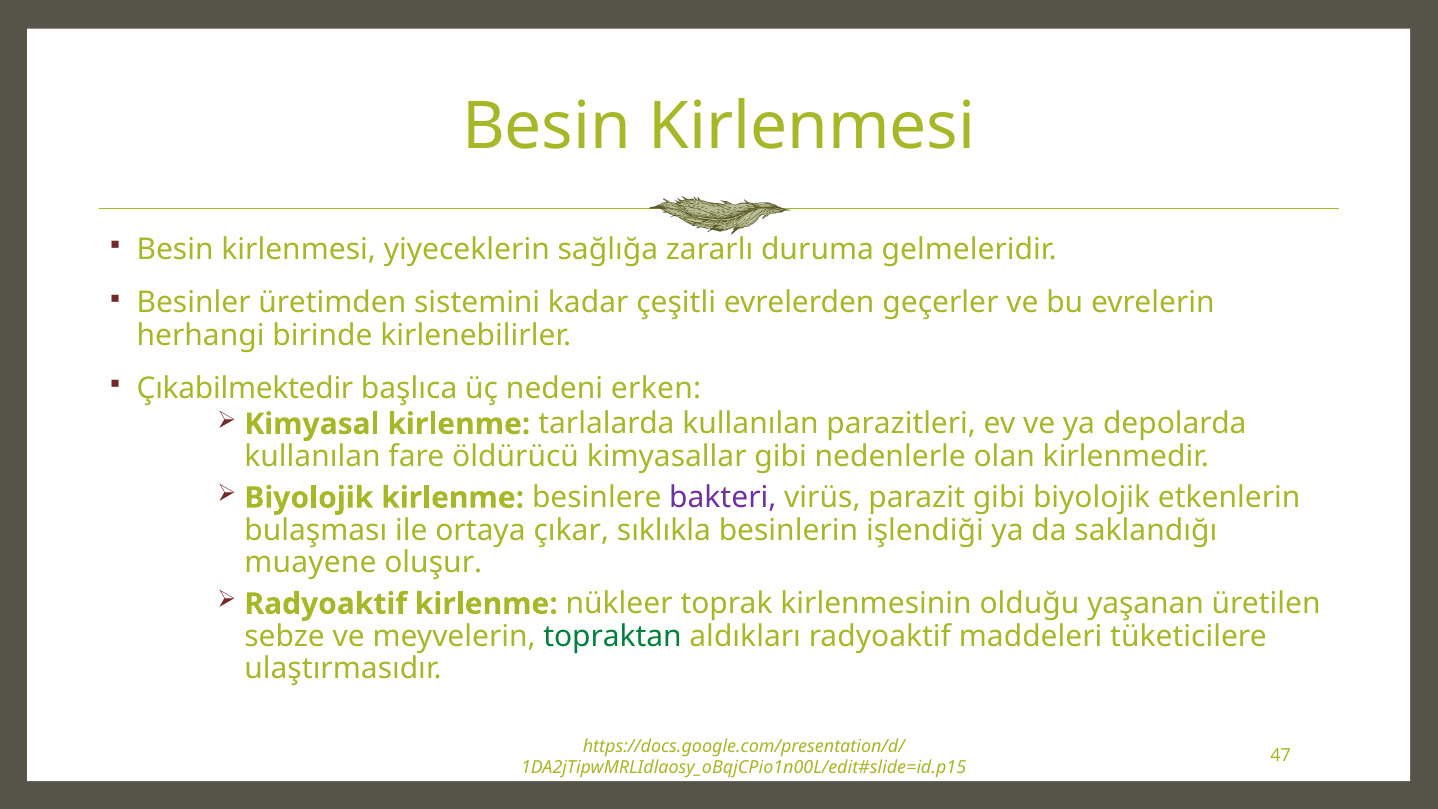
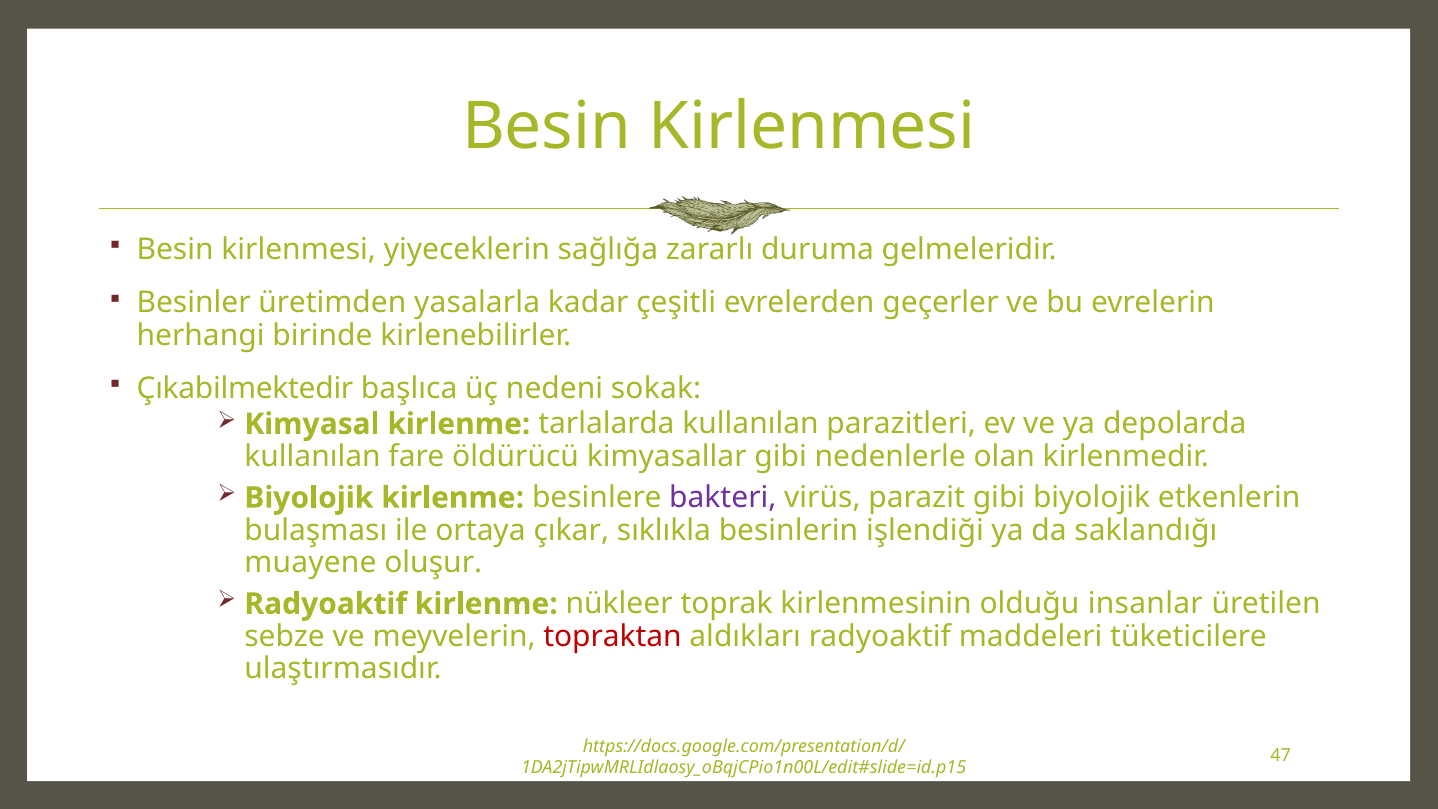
sistemini: sistemini -> yasalarla
erken: erken -> sokak
yaşanan: yaşanan -> insanlar
topraktan colour: green -> red
